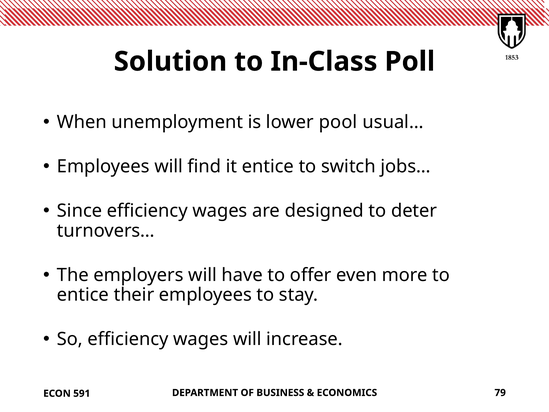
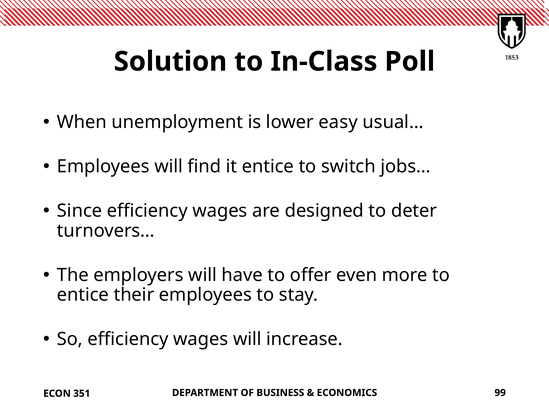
pool: pool -> easy
79: 79 -> 99
591: 591 -> 351
